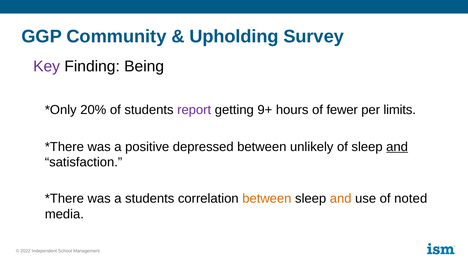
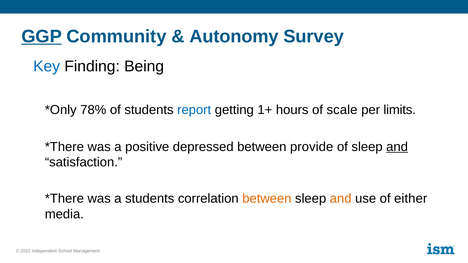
GGP underline: none -> present
Upholding: Upholding -> Autonomy
Key colour: purple -> blue
20%: 20% -> 78%
report colour: purple -> blue
9+: 9+ -> 1+
fewer: fewer -> scale
unlikely: unlikely -> provide
noted: noted -> either
